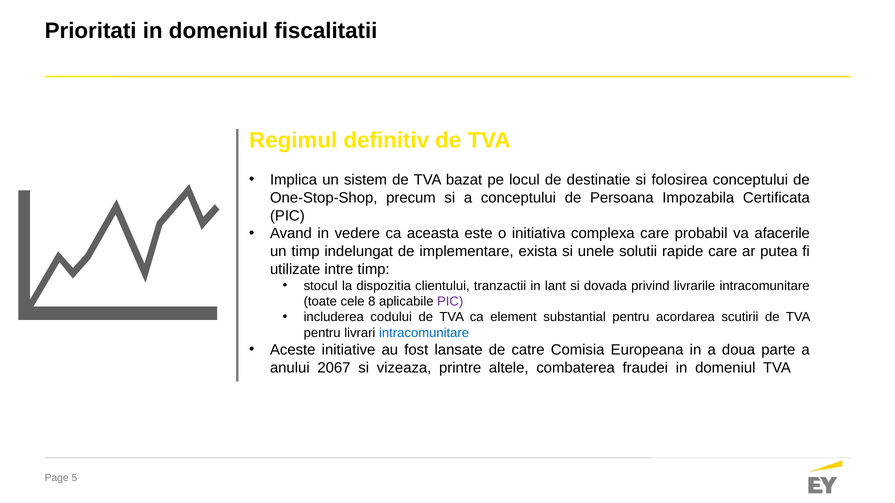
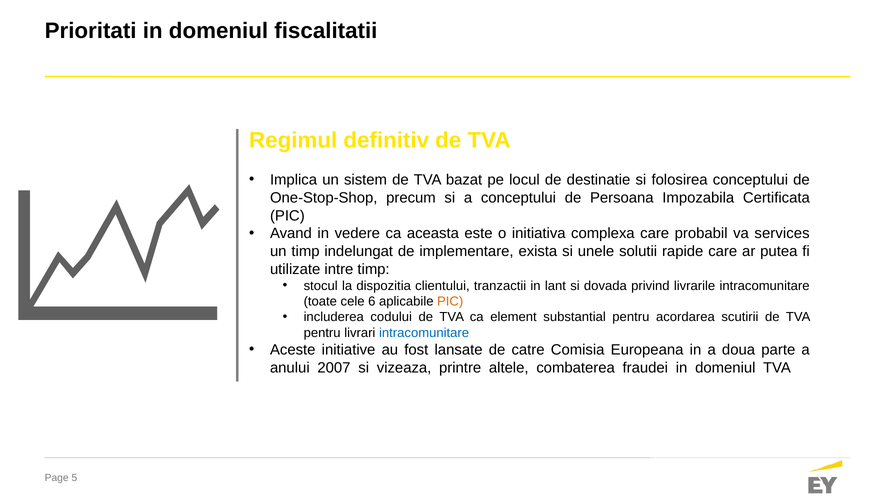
va afacerile: afacerile -> services
8: 8 -> 6
PIC at (450, 302) colour: purple -> orange
2067: 2067 -> 2007
